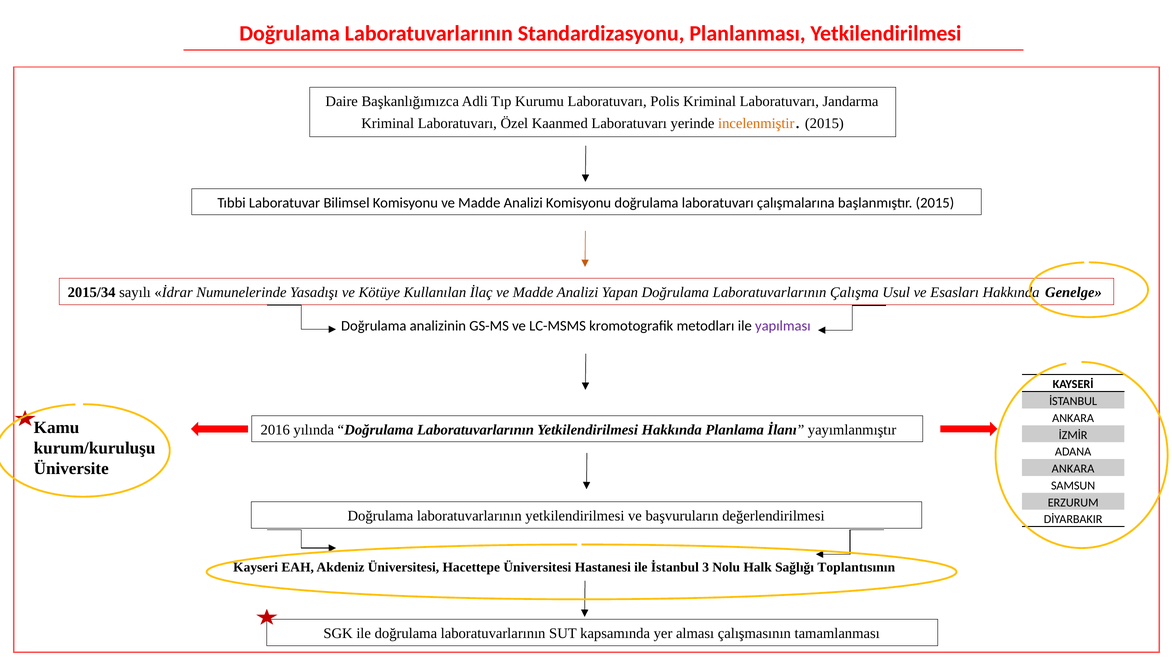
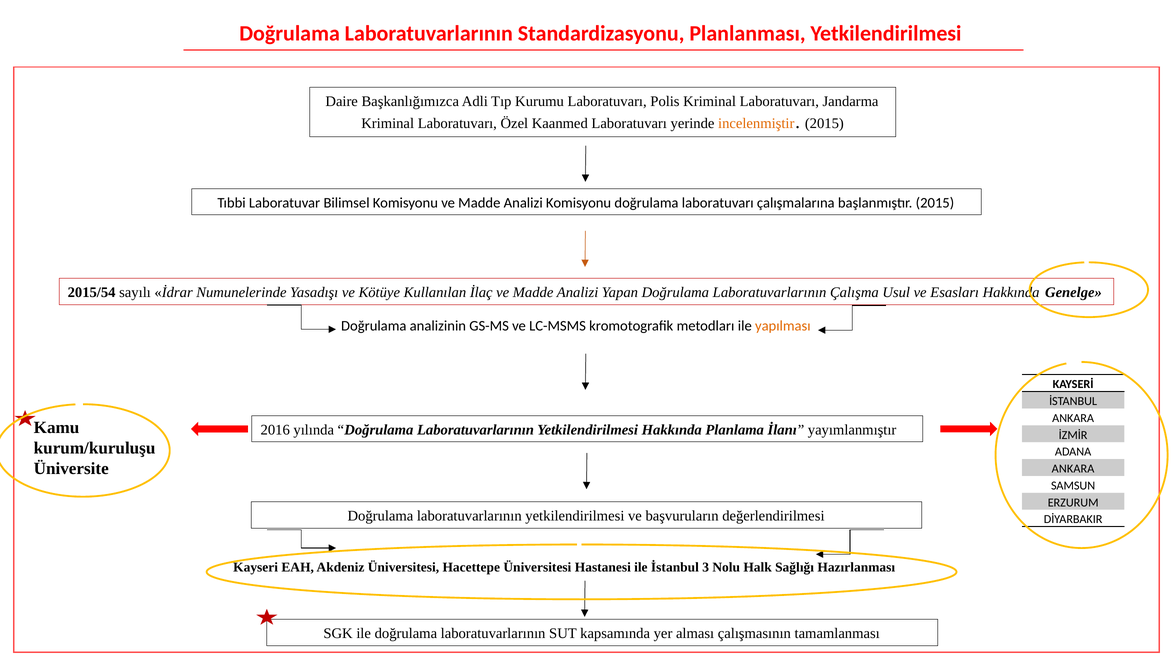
2015/34: 2015/34 -> 2015/54
yapılması colour: purple -> orange
Toplantısının: Toplantısının -> Hazırlanması
